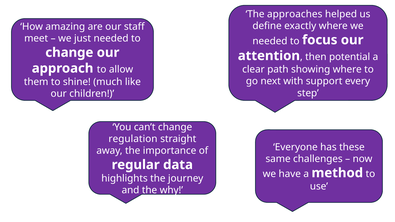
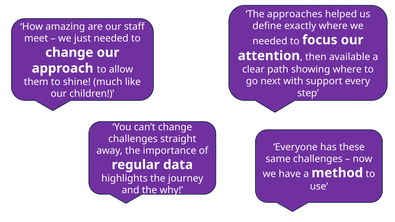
potential: potential -> available
regulation at (133, 139): regulation -> challenges
